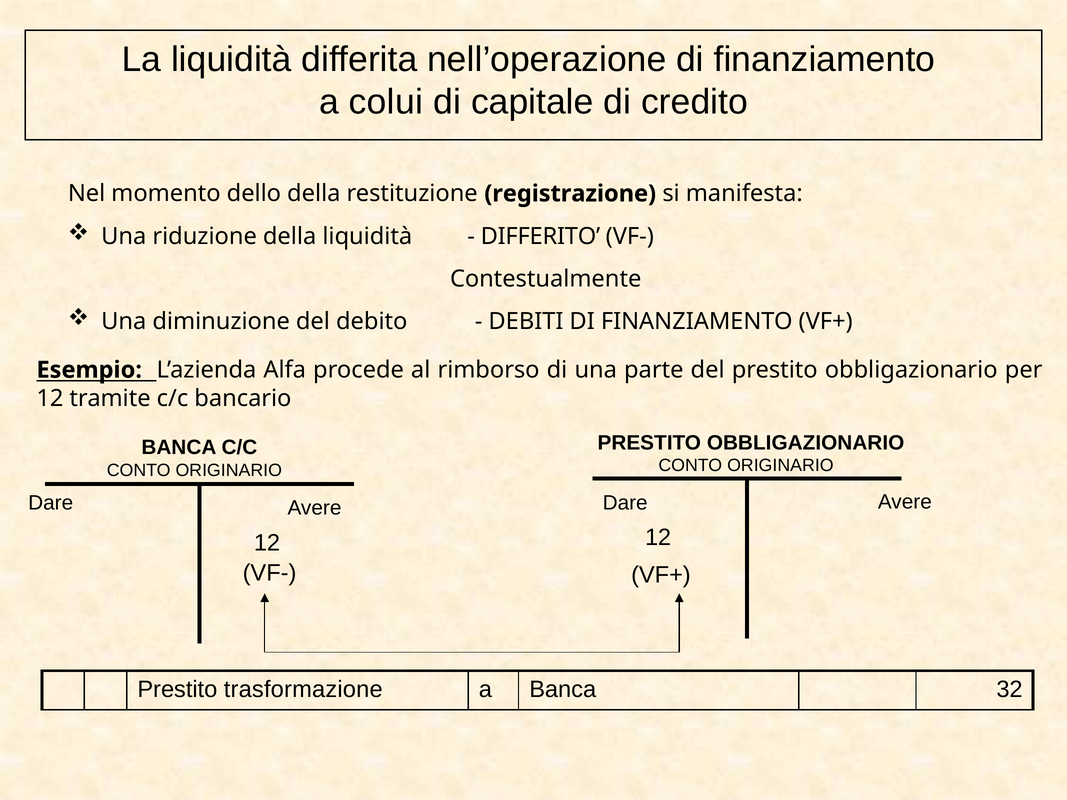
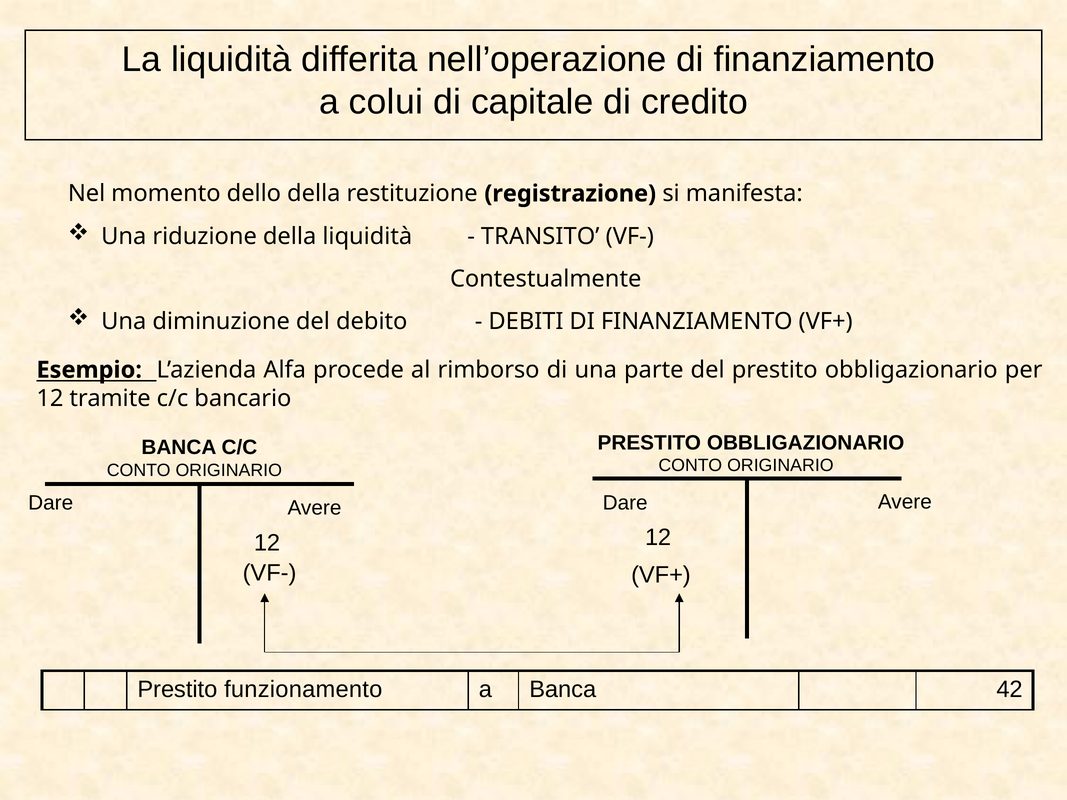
DIFFERITO: DIFFERITO -> TRANSITO
trasformazione: trasformazione -> funzionamento
32: 32 -> 42
